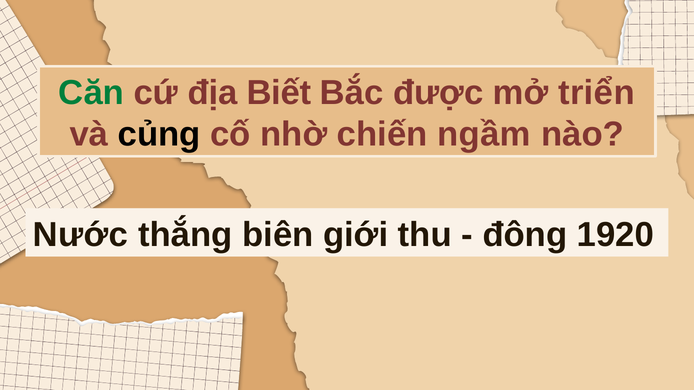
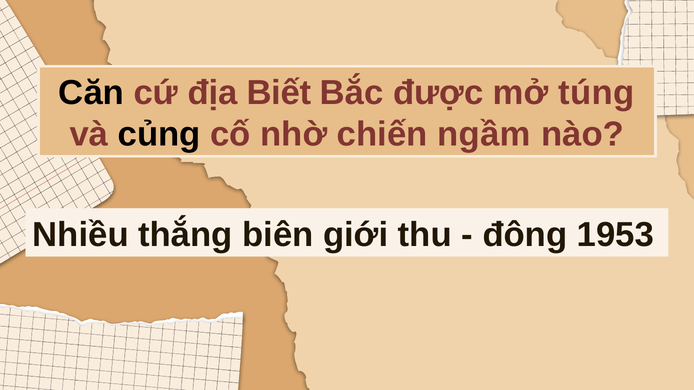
Căn colour: green -> black
triển: triển -> túng
Nước: Nước -> Nhiều
1920: 1920 -> 1953
